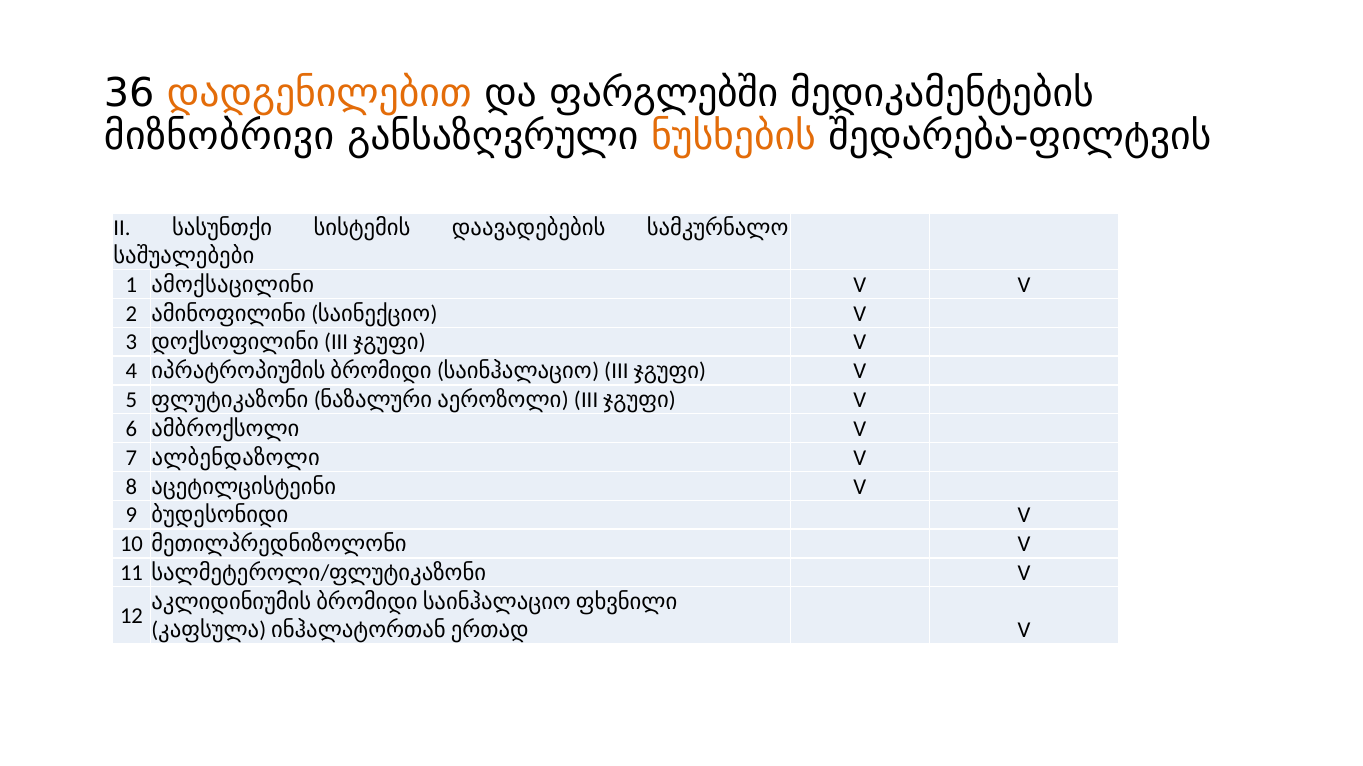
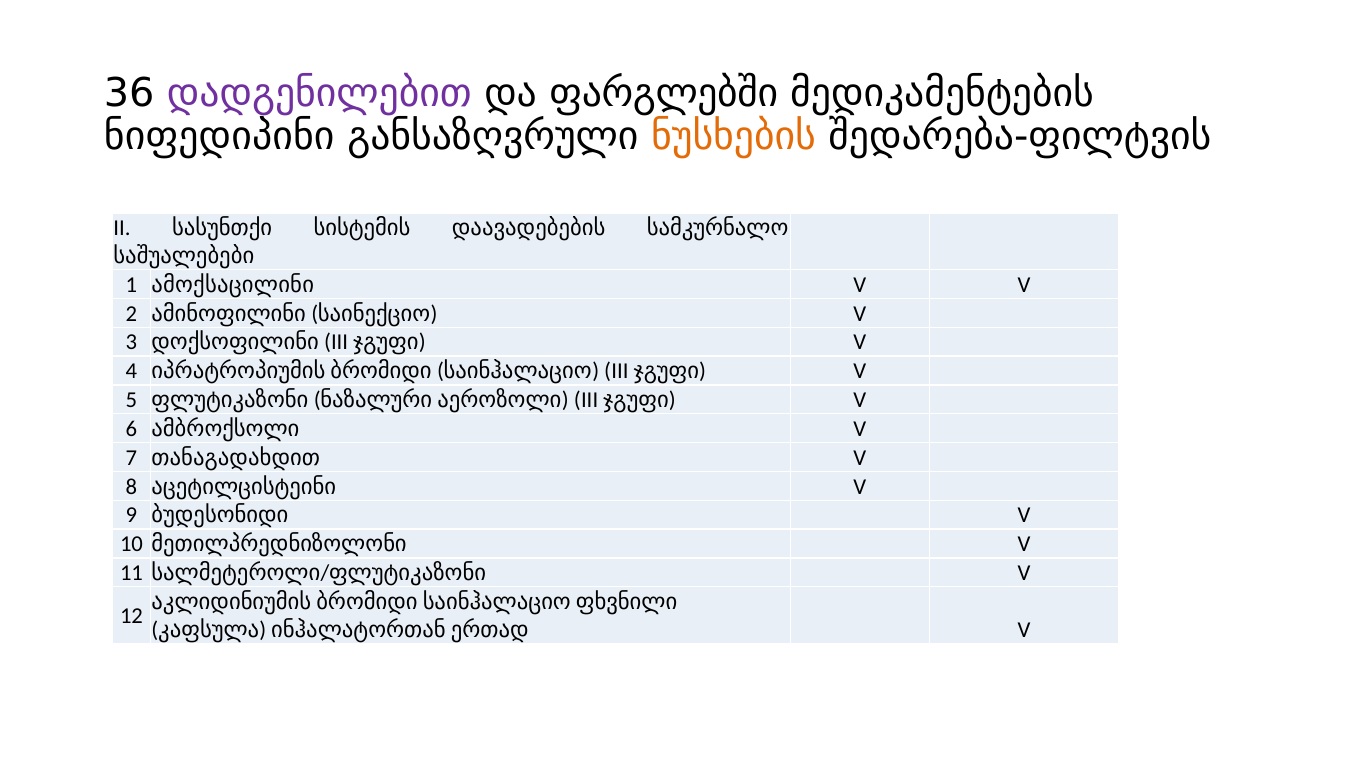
დადგენილებით colour: orange -> purple
მიზნობრივი: მიზნობრივი -> ნიფედიპინი
ალბენდაზოლი: ალბენდაზოლი -> თანაგადახდით
